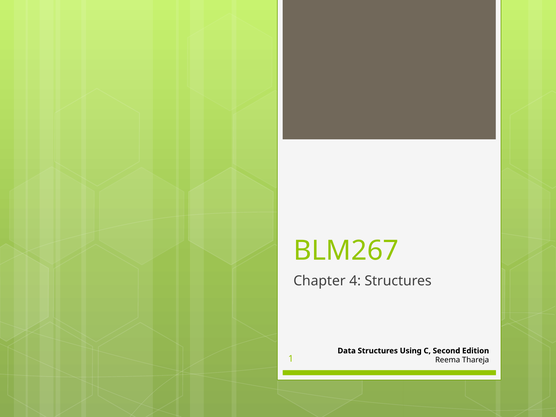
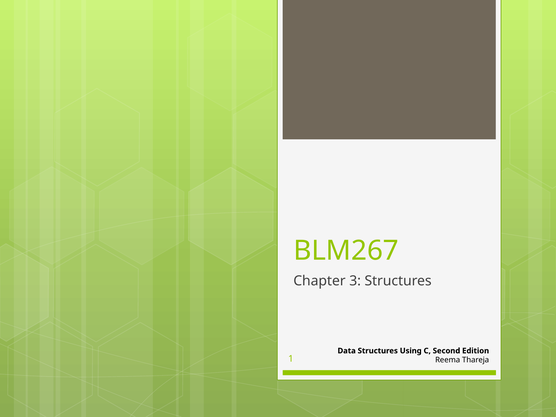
4: 4 -> 3
